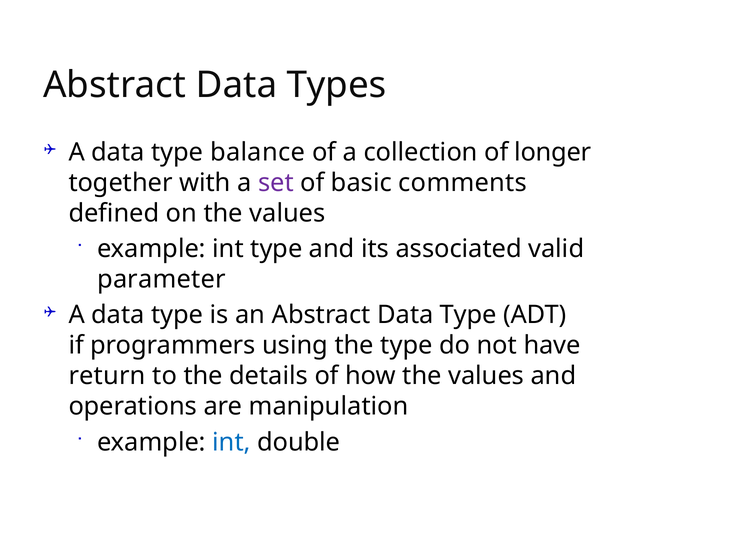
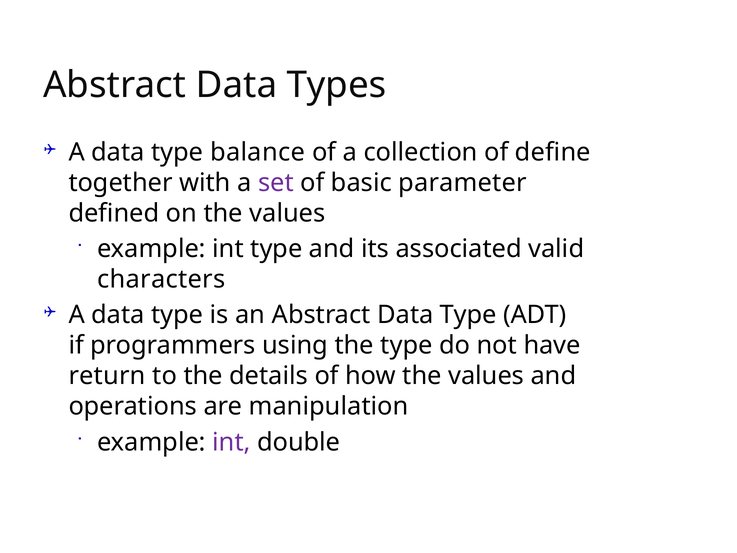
longer: longer -> define
comments: comments -> parameter
parameter: parameter -> characters
int at (231, 442) colour: blue -> purple
